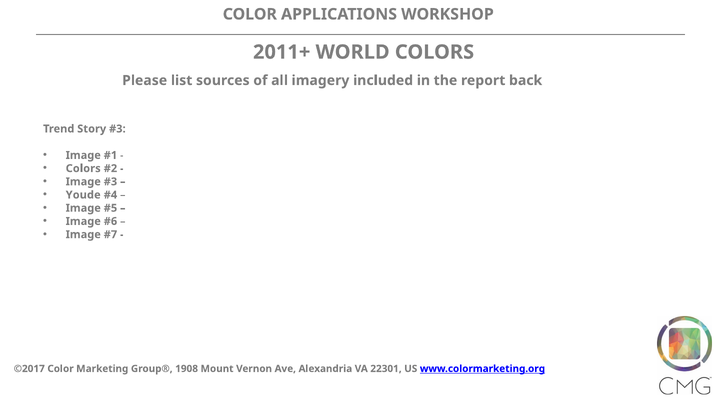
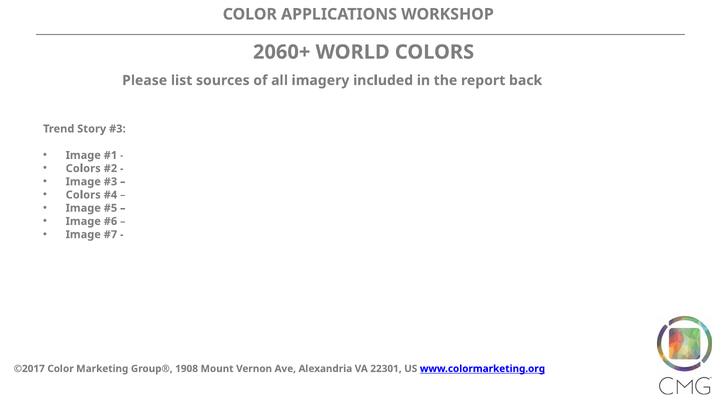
2011+: 2011+ -> 2060+
Youde at (83, 195): Youde -> Colors
